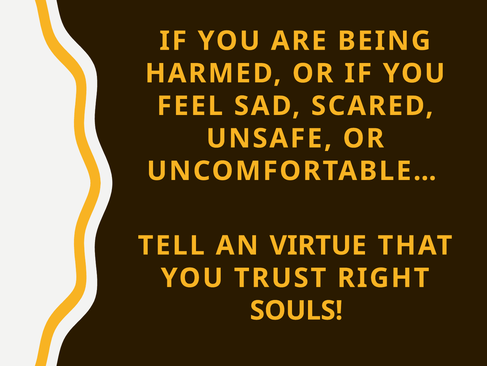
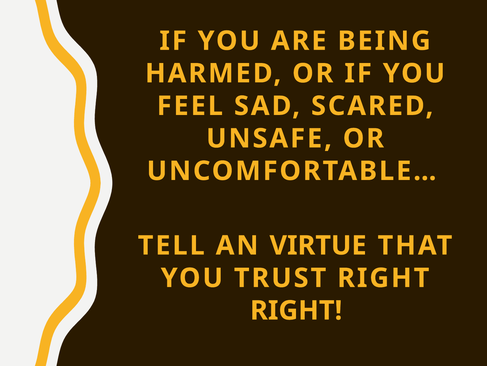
SOULS at (296, 310): SOULS -> RIGHT
